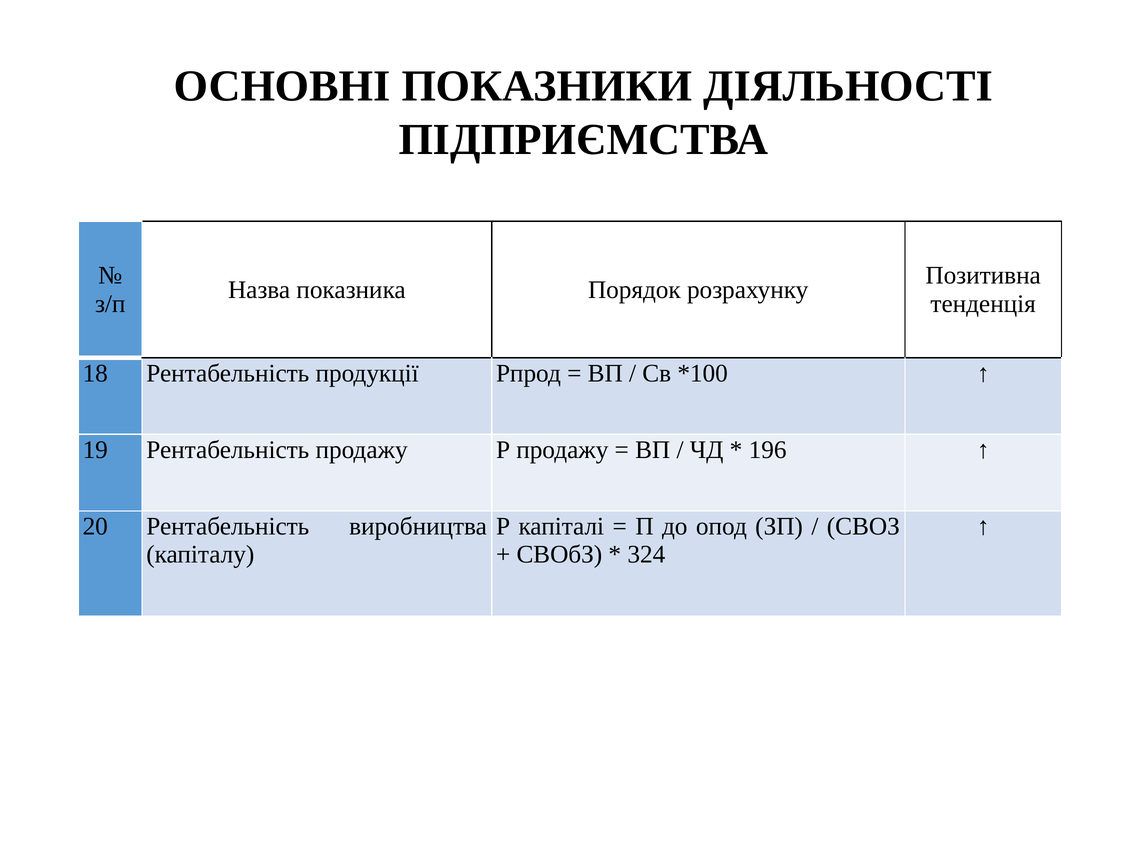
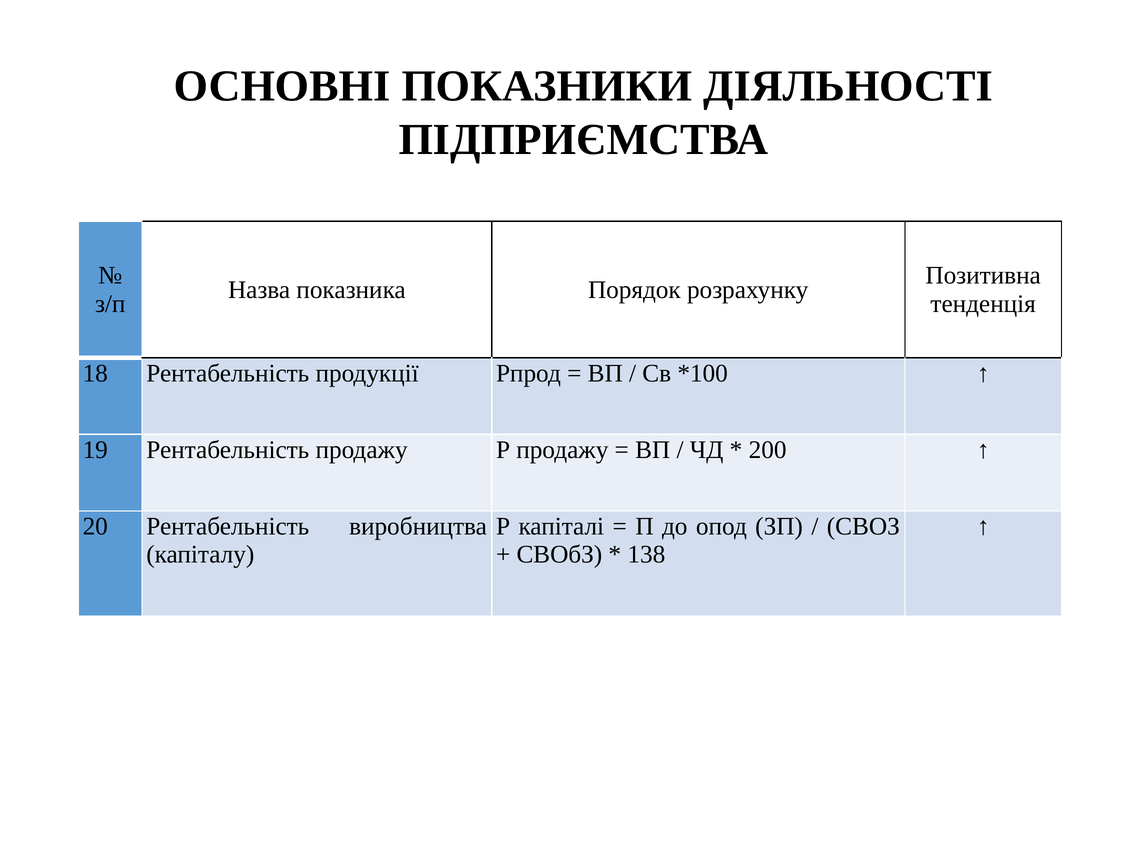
196: 196 -> 200
324: 324 -> 138
